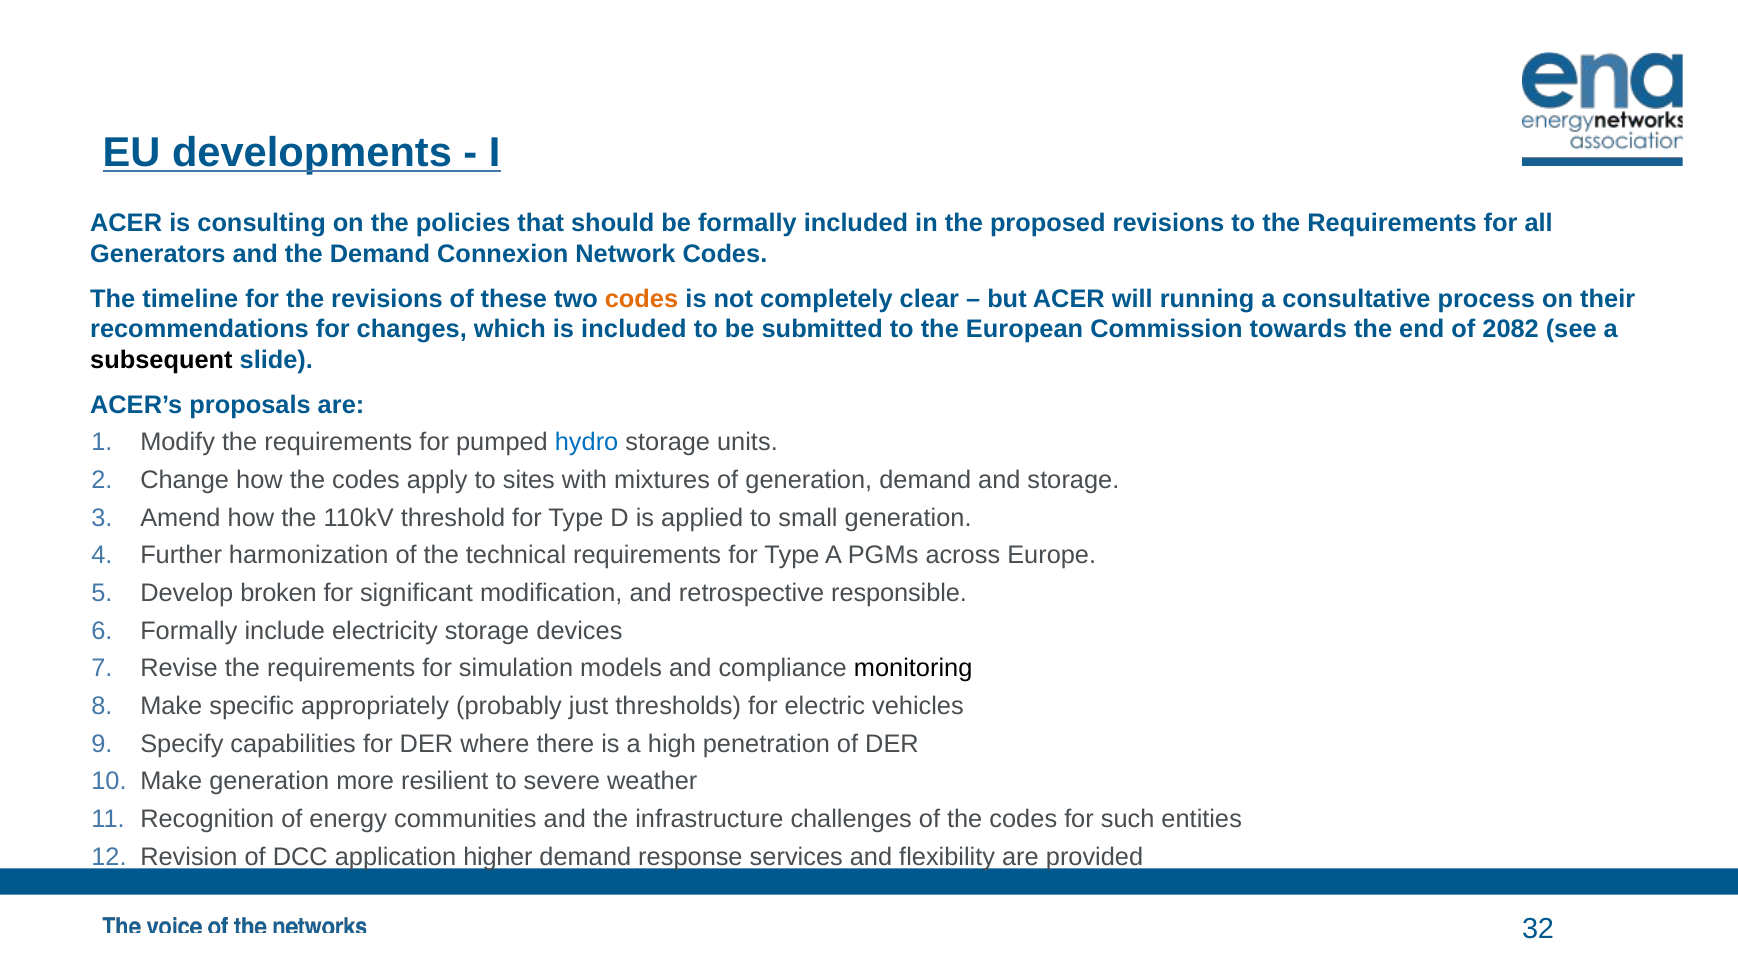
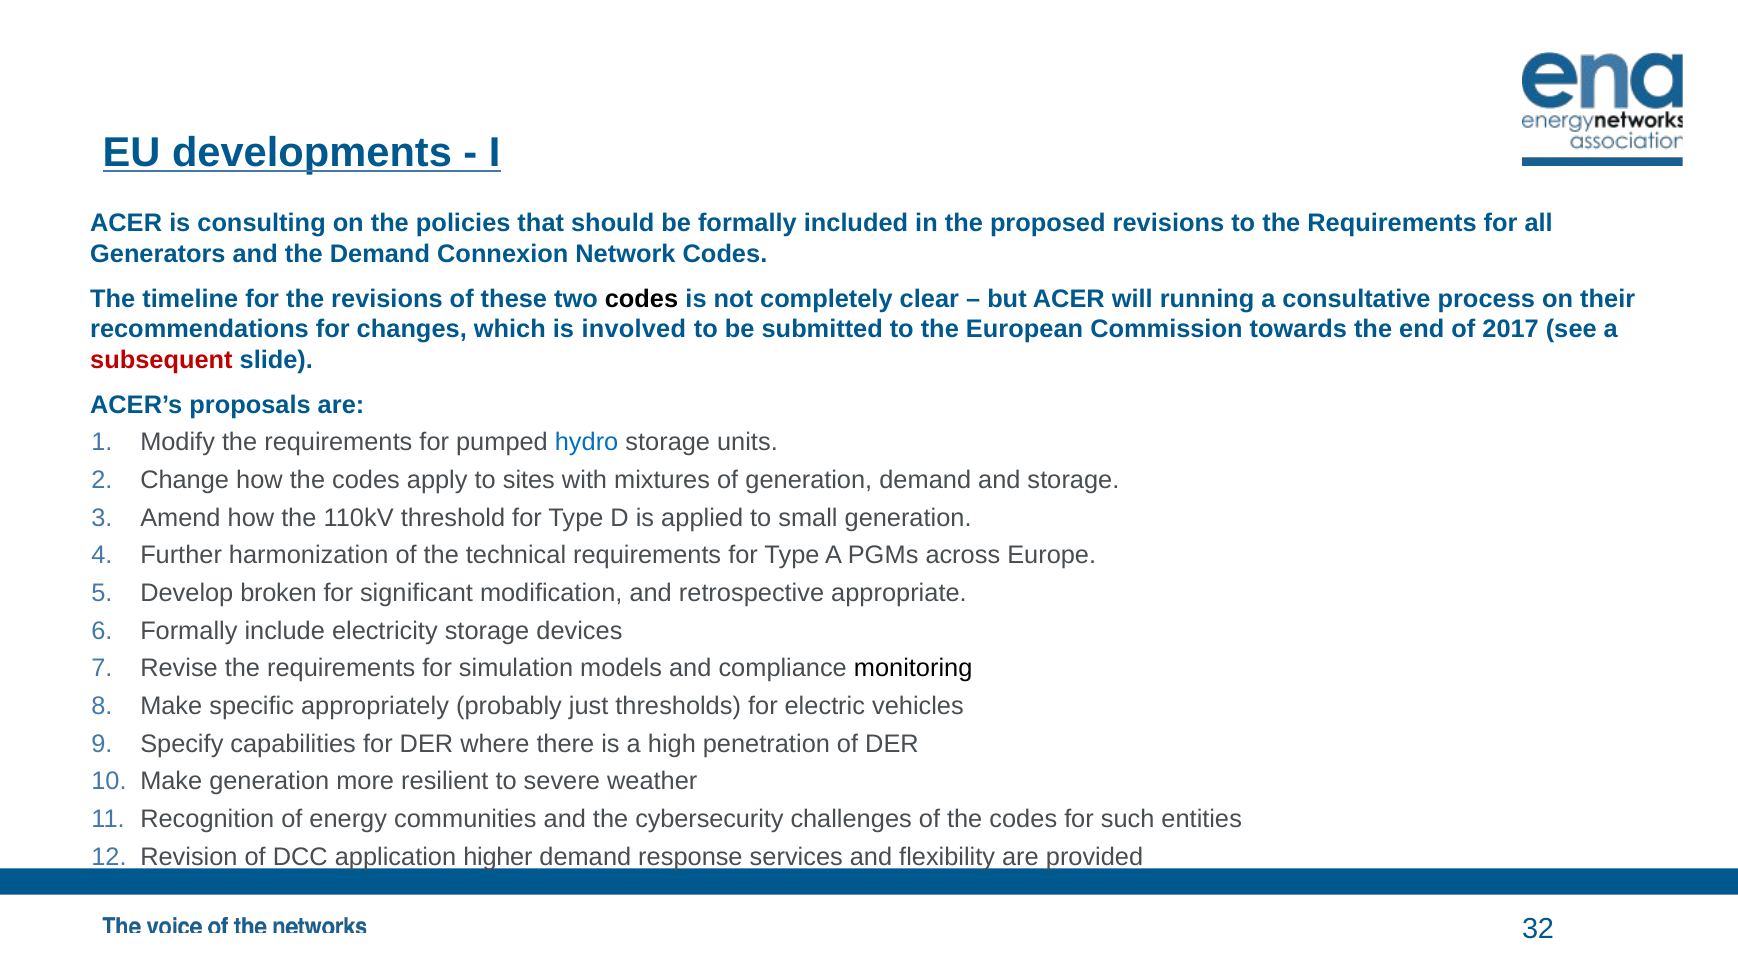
codes at (641, 299) colour: orange -> black
is included: included -> involved
2082: 2082 -> 2017
subsequent colour: black -> red
responsible: responsible -> appropriate
infrastructure: infrastructure -> cybersecurity
